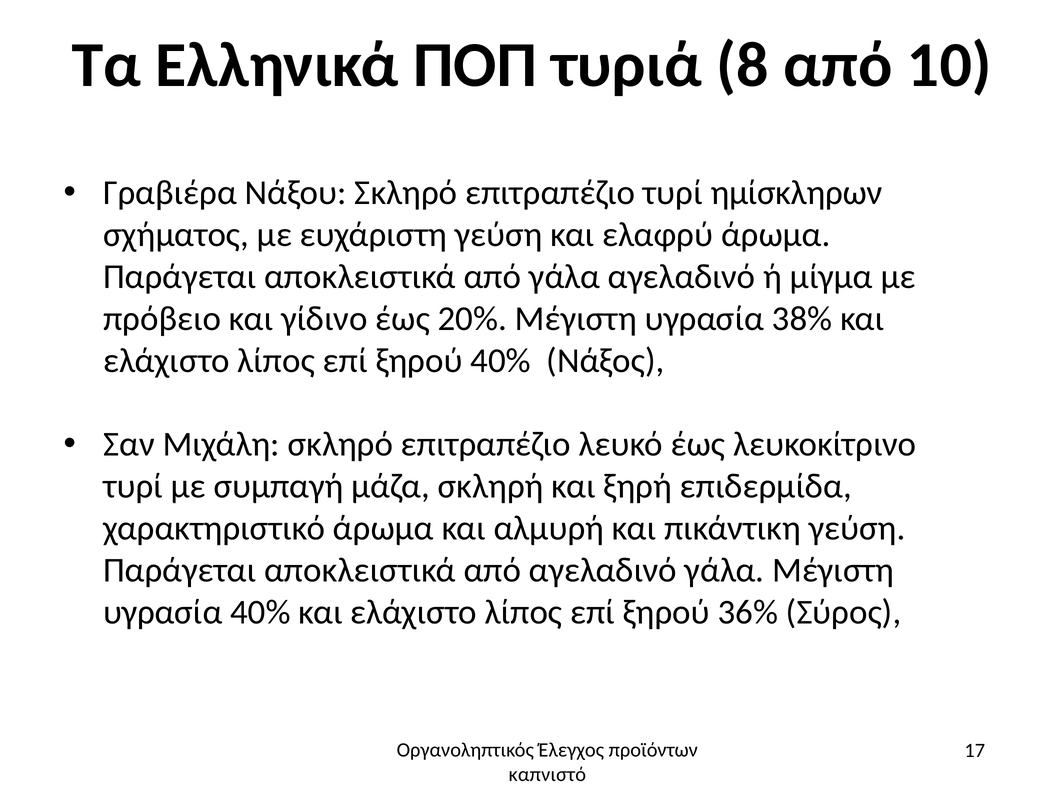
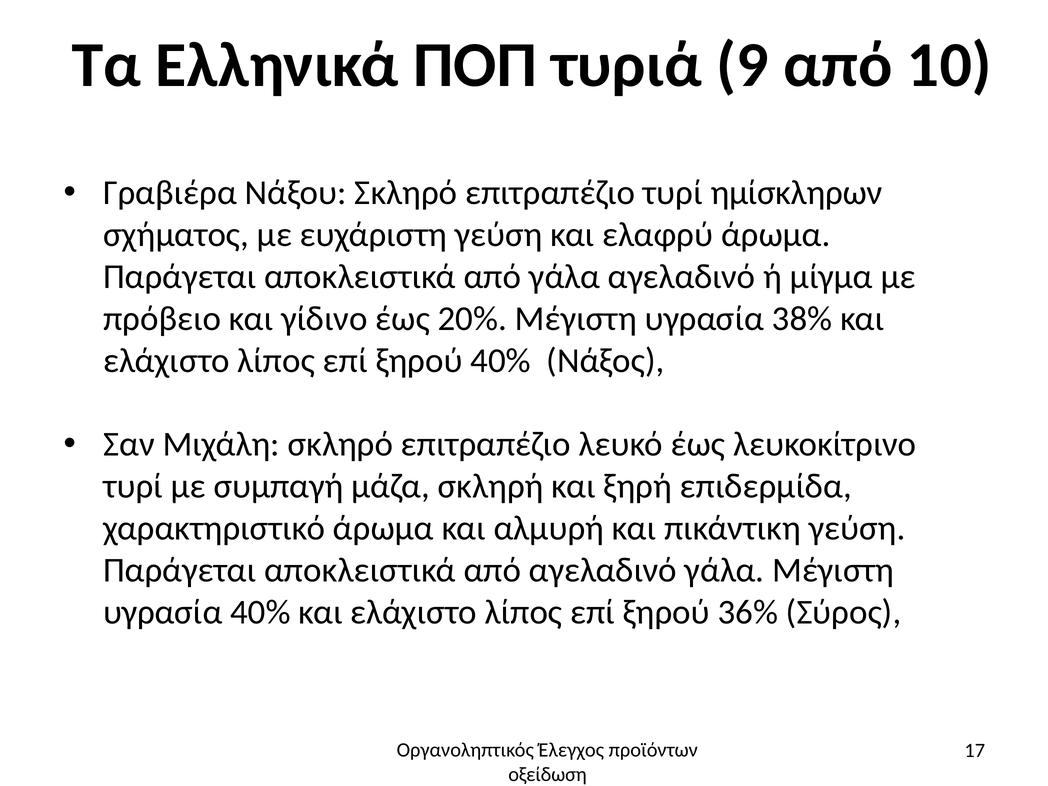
8: 8 -> 9
καπνιστό: καπνιστό -> οξείδωση
